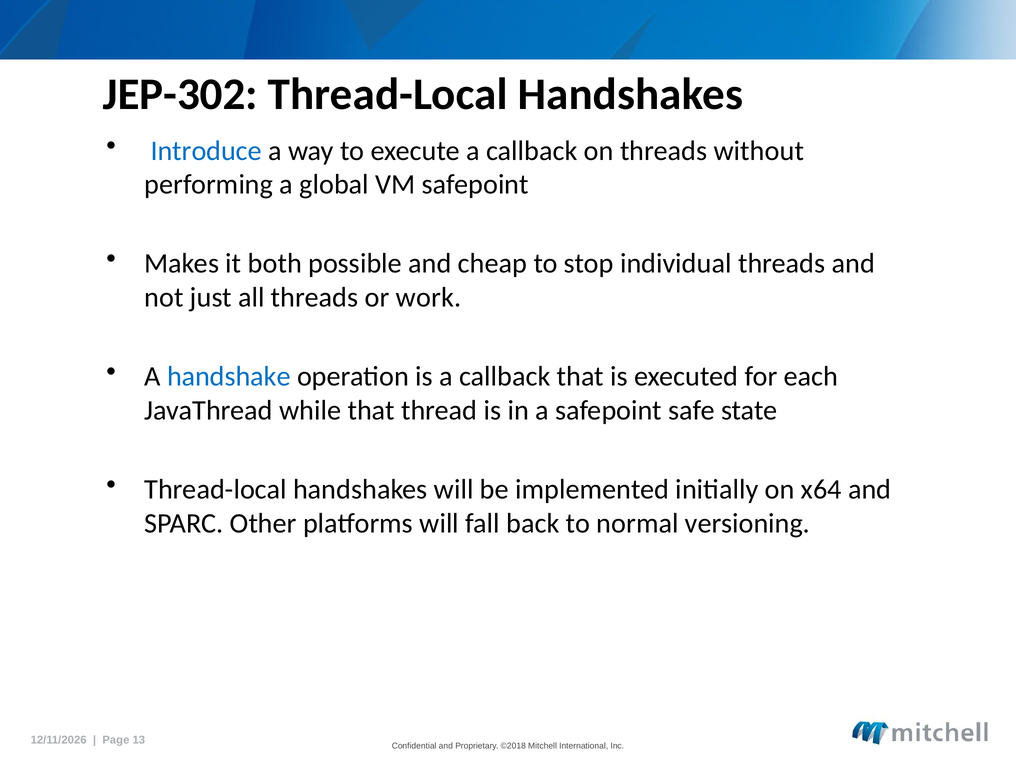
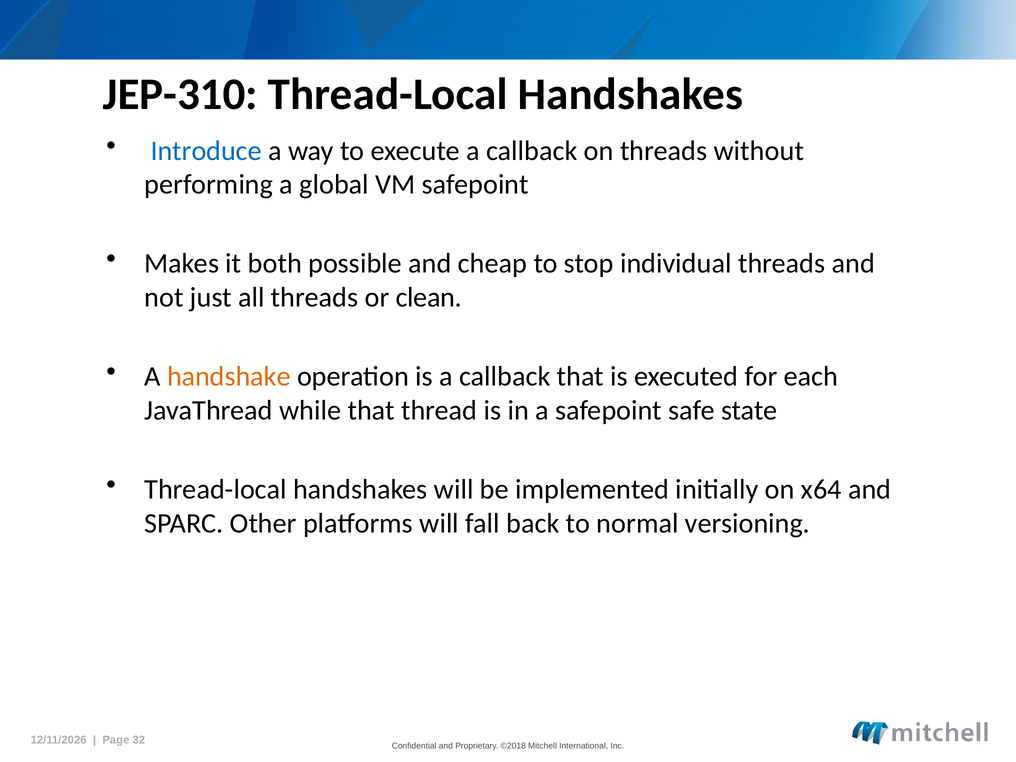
JEP-302: JEP-302 -> JEP-310
work: work -> clean
handshake colour: blue -> orange
13: 13 -> 32
